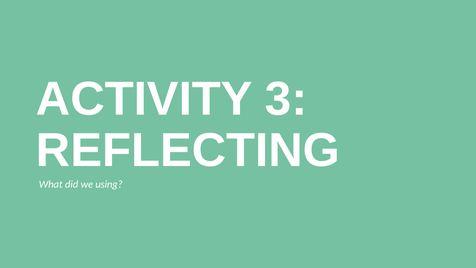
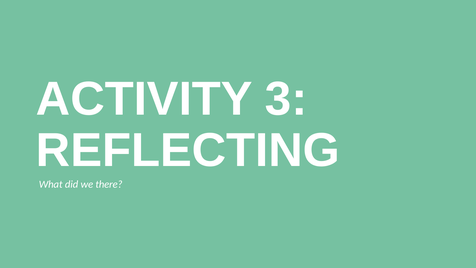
using: using -> there
